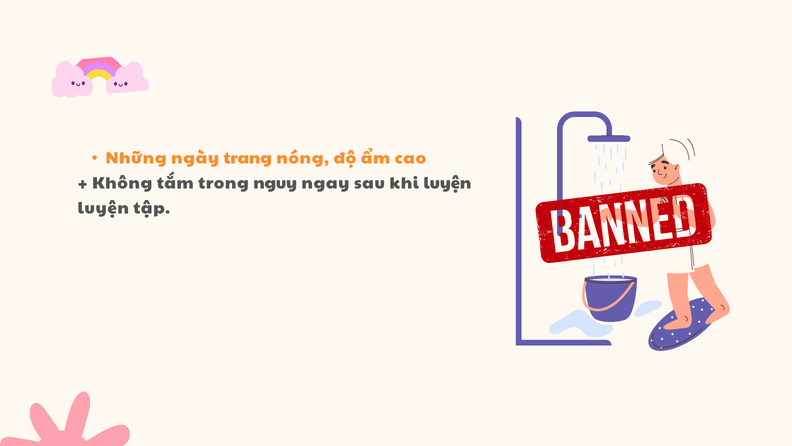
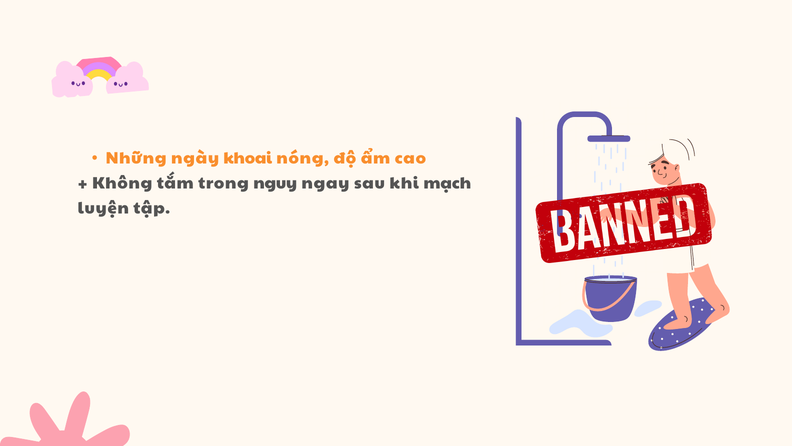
trang: trang -> khoai
khi luyện: luyện -> mạch
